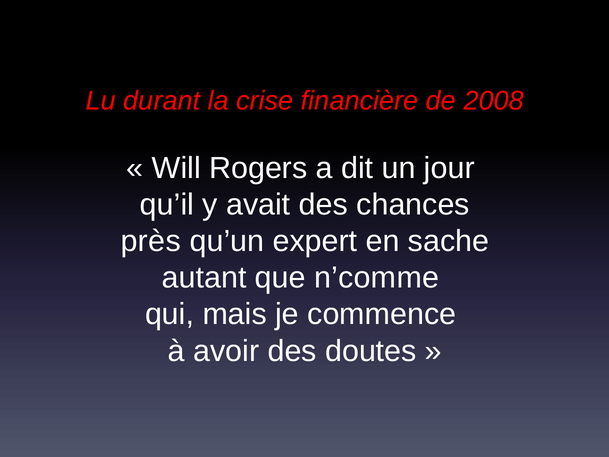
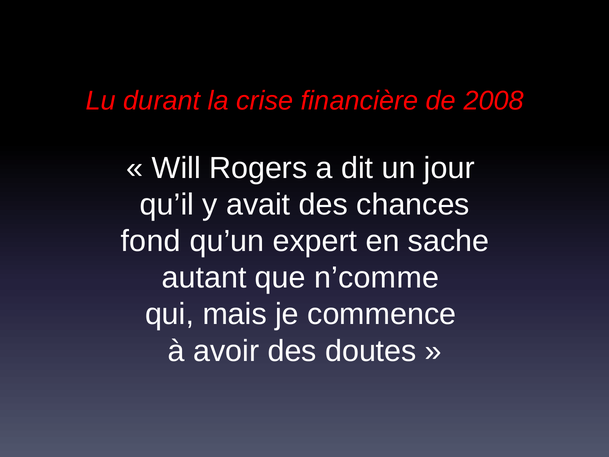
près: près -> fond
